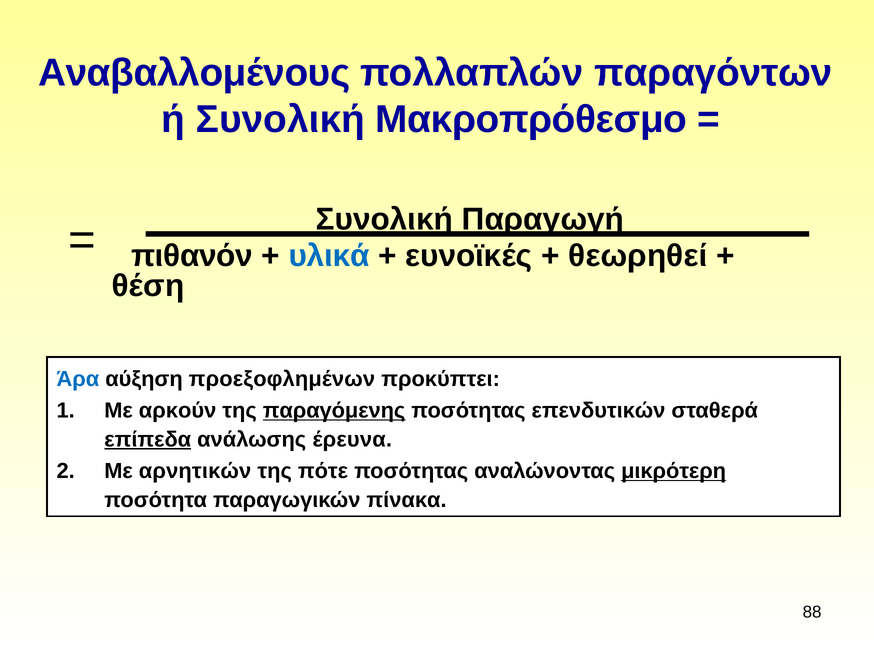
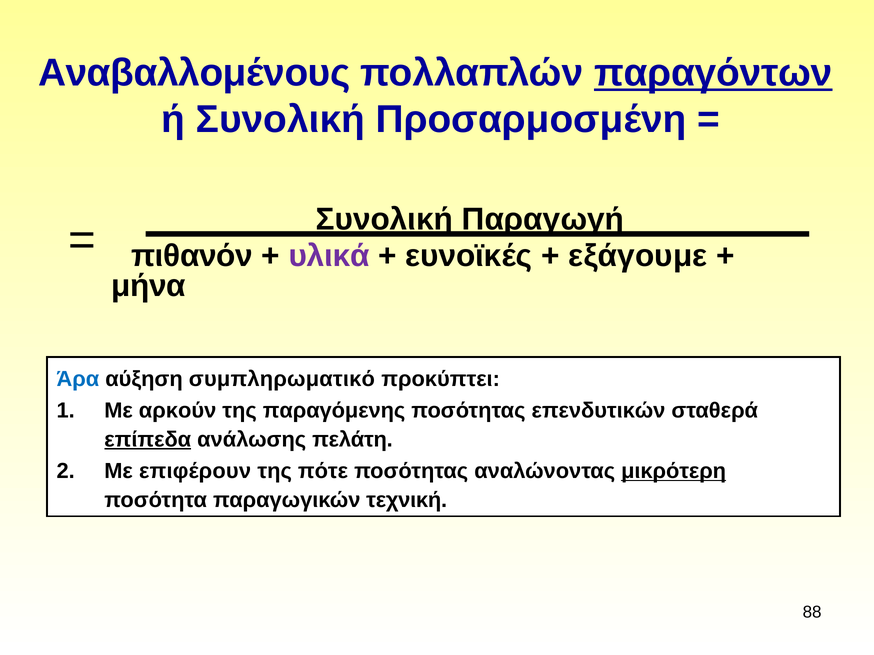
παραγόντων underline: none -> present
Μακροπρόθεσμο: Μακροπρόθεσμο -> Προσαρμοσμένη
υλικά colour: blue -> purple
θεωρηθεί: θεωρηθεί -> εξάγουμε
θέση: θέση -> μήνα
προεξοφλημένων: προεξοφλημένων -> συμπληρωματικό
παραγόμενης underline: present -> none
έρευνα: έρευνα -> πελάτη
αρνητικών: αρνητικών -> επιφέρουν
πίνακα: πίνακα -> τεχνική
